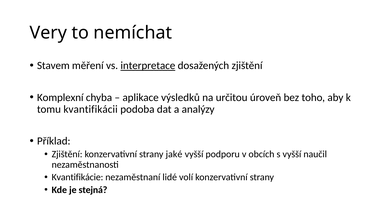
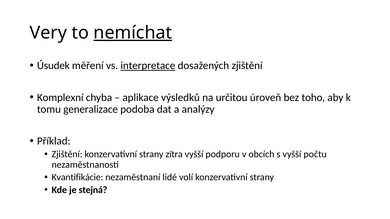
nemíchat underline: none -> present
Stavem: Stavem -> Úsudek
kvantifikácii: kvantifikácii -> generalizace
jaké: jaké -> zítra
naučil: naučil -> počtu
